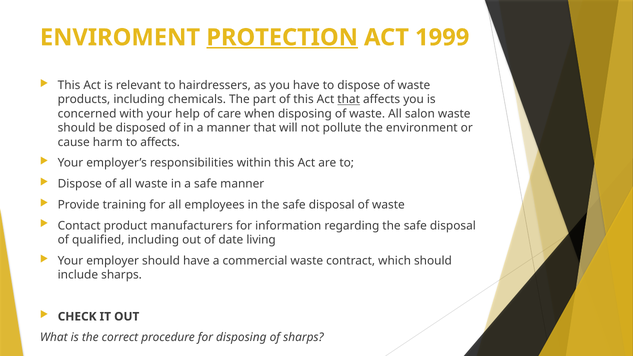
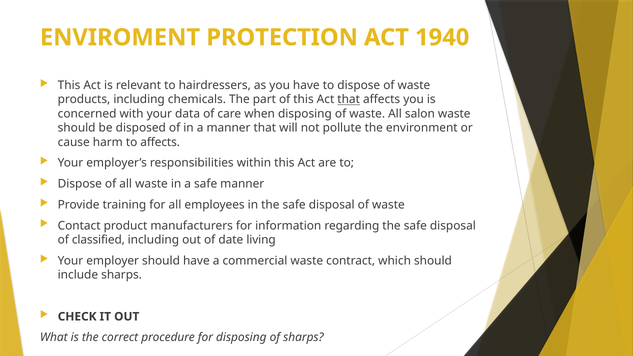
PROTECTION underline: present -> none
1999: 1999 -> 1940
help: help -> data
qualified: qualified -> classified
